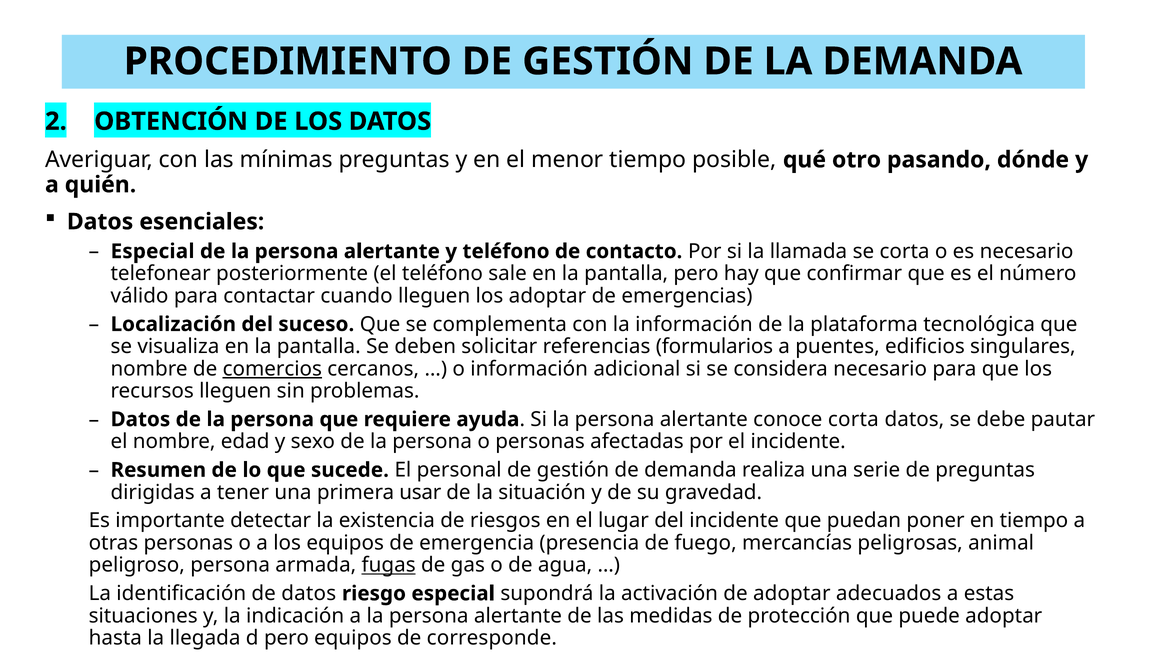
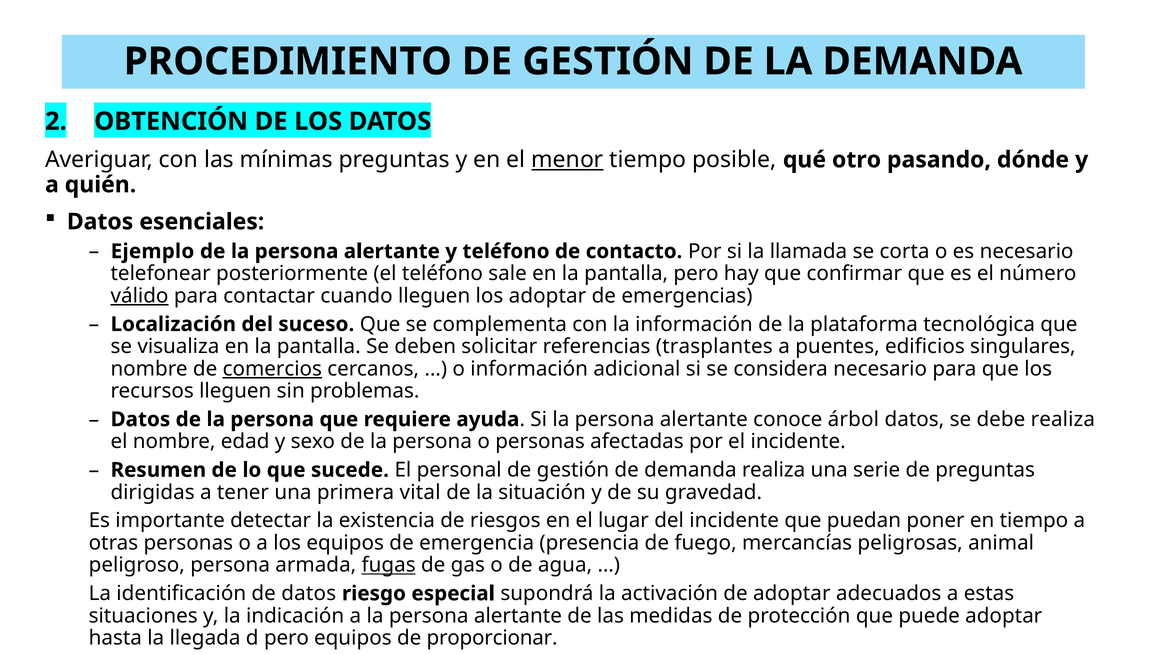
menor underline: none -> present
Especial at (153, 251): Especial -> Ejemplo
válido underline: none -> present
formularios: formularios -> trasplantes
conoce corta: corta -> árbol
debe pautar: pautar -> realiza
usar: usar -> vital
corresponde: corresponde -> proporcionar
